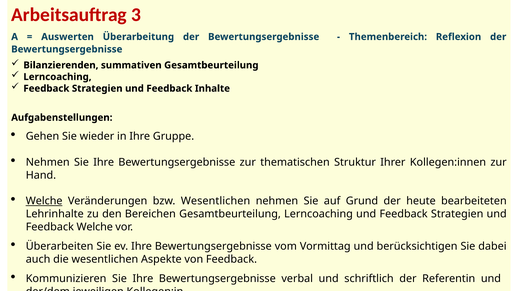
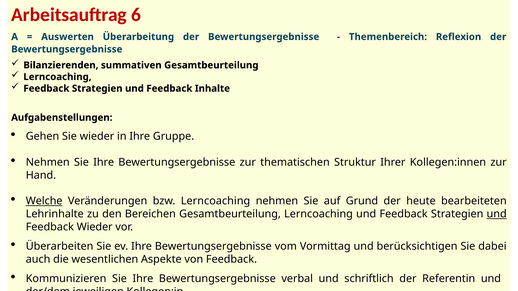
3: 3 -> 6
bzw Wesentlichen: Wesentlichen -> Lerncoaching
und at (497, 214) underline: none -> present
Feedback Welche: Welche -> Wieder
